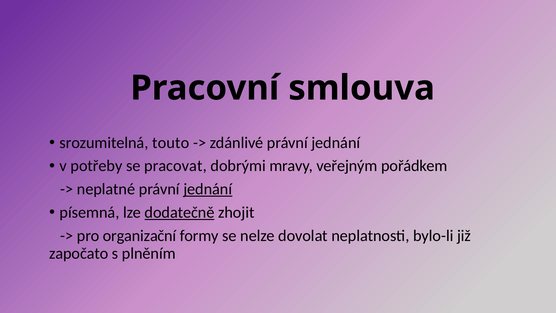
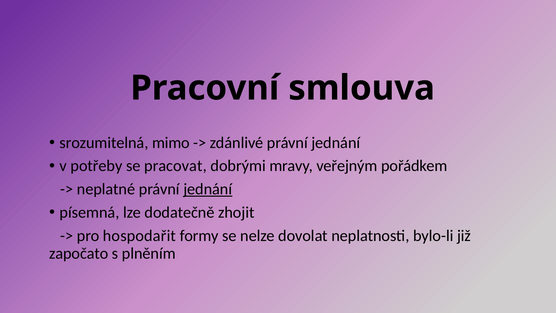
touto: touto -> mimo
dodatečně underline: present -> none
organizační: organizační -> hospodařit
